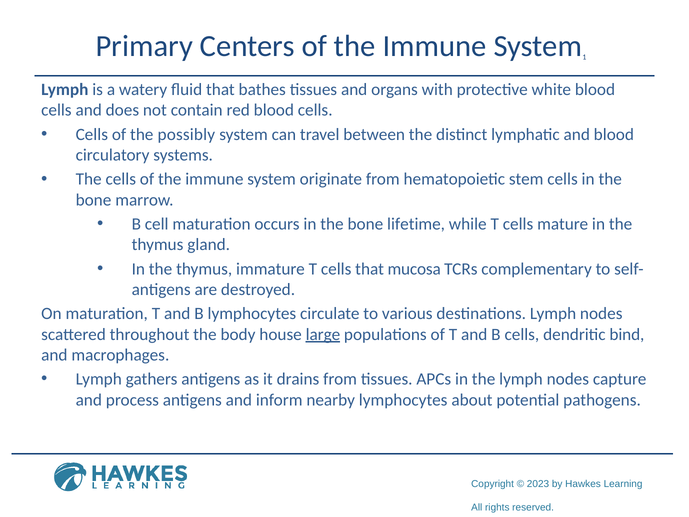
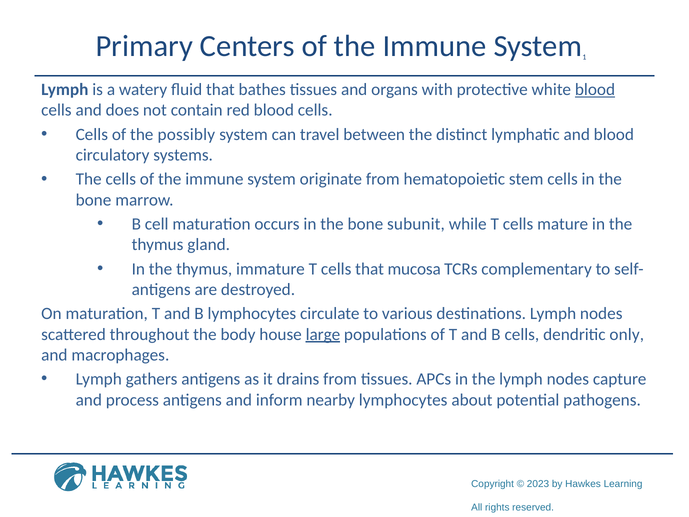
blood at (595, 90) underline: none -> present
lifetime: lifetime -> subunit
bind: bind -> only
